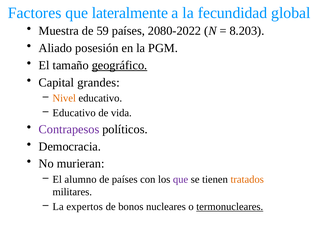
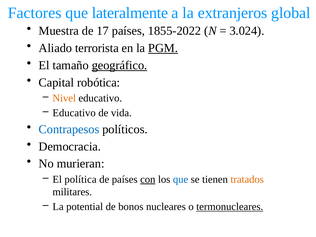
fecundidad: fecundidad -> extranjeros
59: 59 -> 17
2080-2022: 2080-2022 -> 1855-2022
8.203: 8.203 -> 3.024
posesión: posesión -> terrorista
PGM underline: none -> present
grandes: grandes -> robótica
Contrapesos colour: purple -> blue
alumno: alumno -> política
con underline: none -> present
que at (181, 179) colour: purple -> blue
expertos: expertos -> potential
